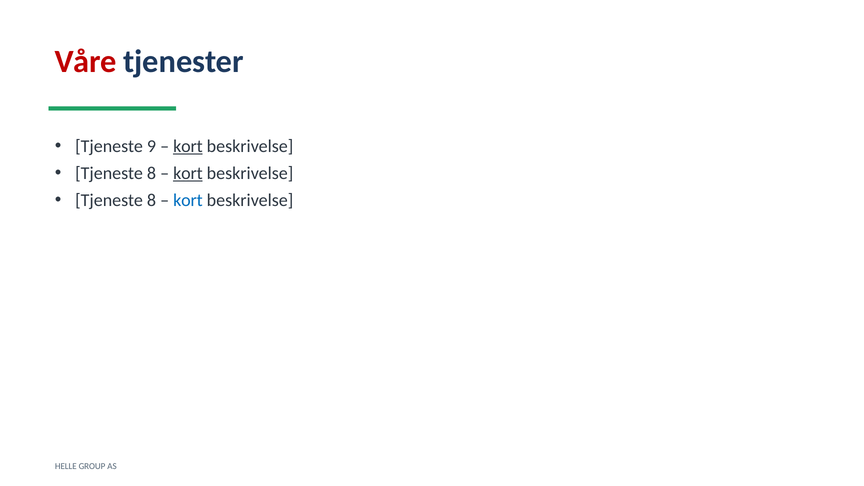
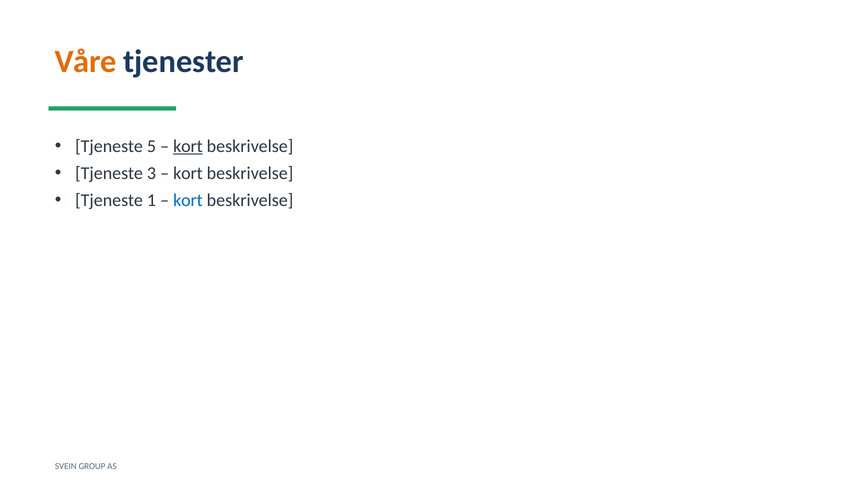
Våre colour: red -> orange
9: 9 -> 5
8 at (151, 173): 8 -> 3
kort at (188, 173) underline: present -> none
8 at (151, 200): 8 -> 1
HELLE: HELLE -> SVEIN
